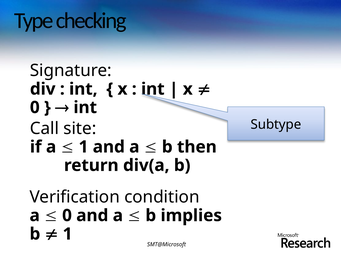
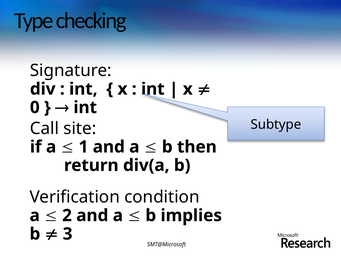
0 at (67, 215): 0 -> 2
1 at (68, 234): 1 -> 3
